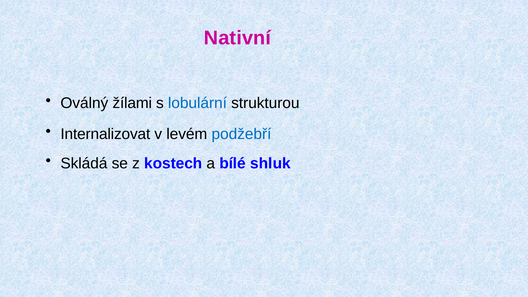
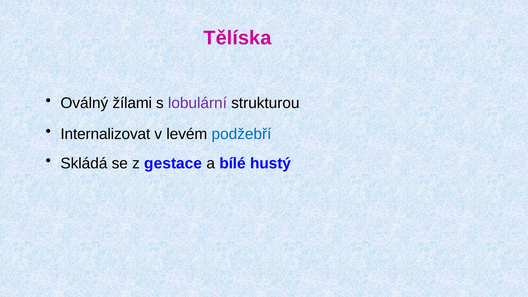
Nativní: Nativní -> Tělíska
lobulární colour: blue -> purple
kostech: kostech -> gestace
shluk: shluk -> hustý
